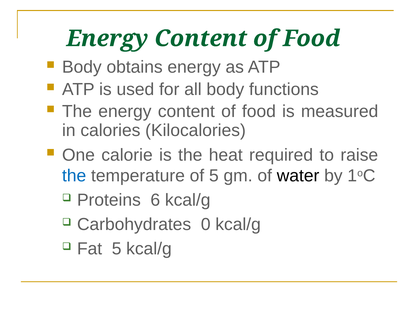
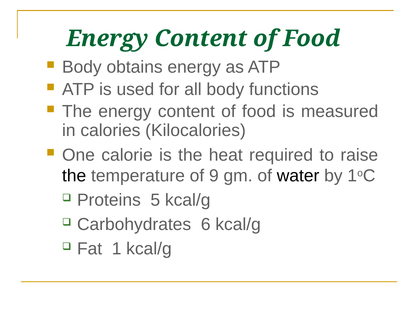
the at (74, 176) colour: blue -> black
of 5: 5 -> 9
6: 6 -> 5
0: 0 -> 6
5 at (117, 249): 5 -> 1
